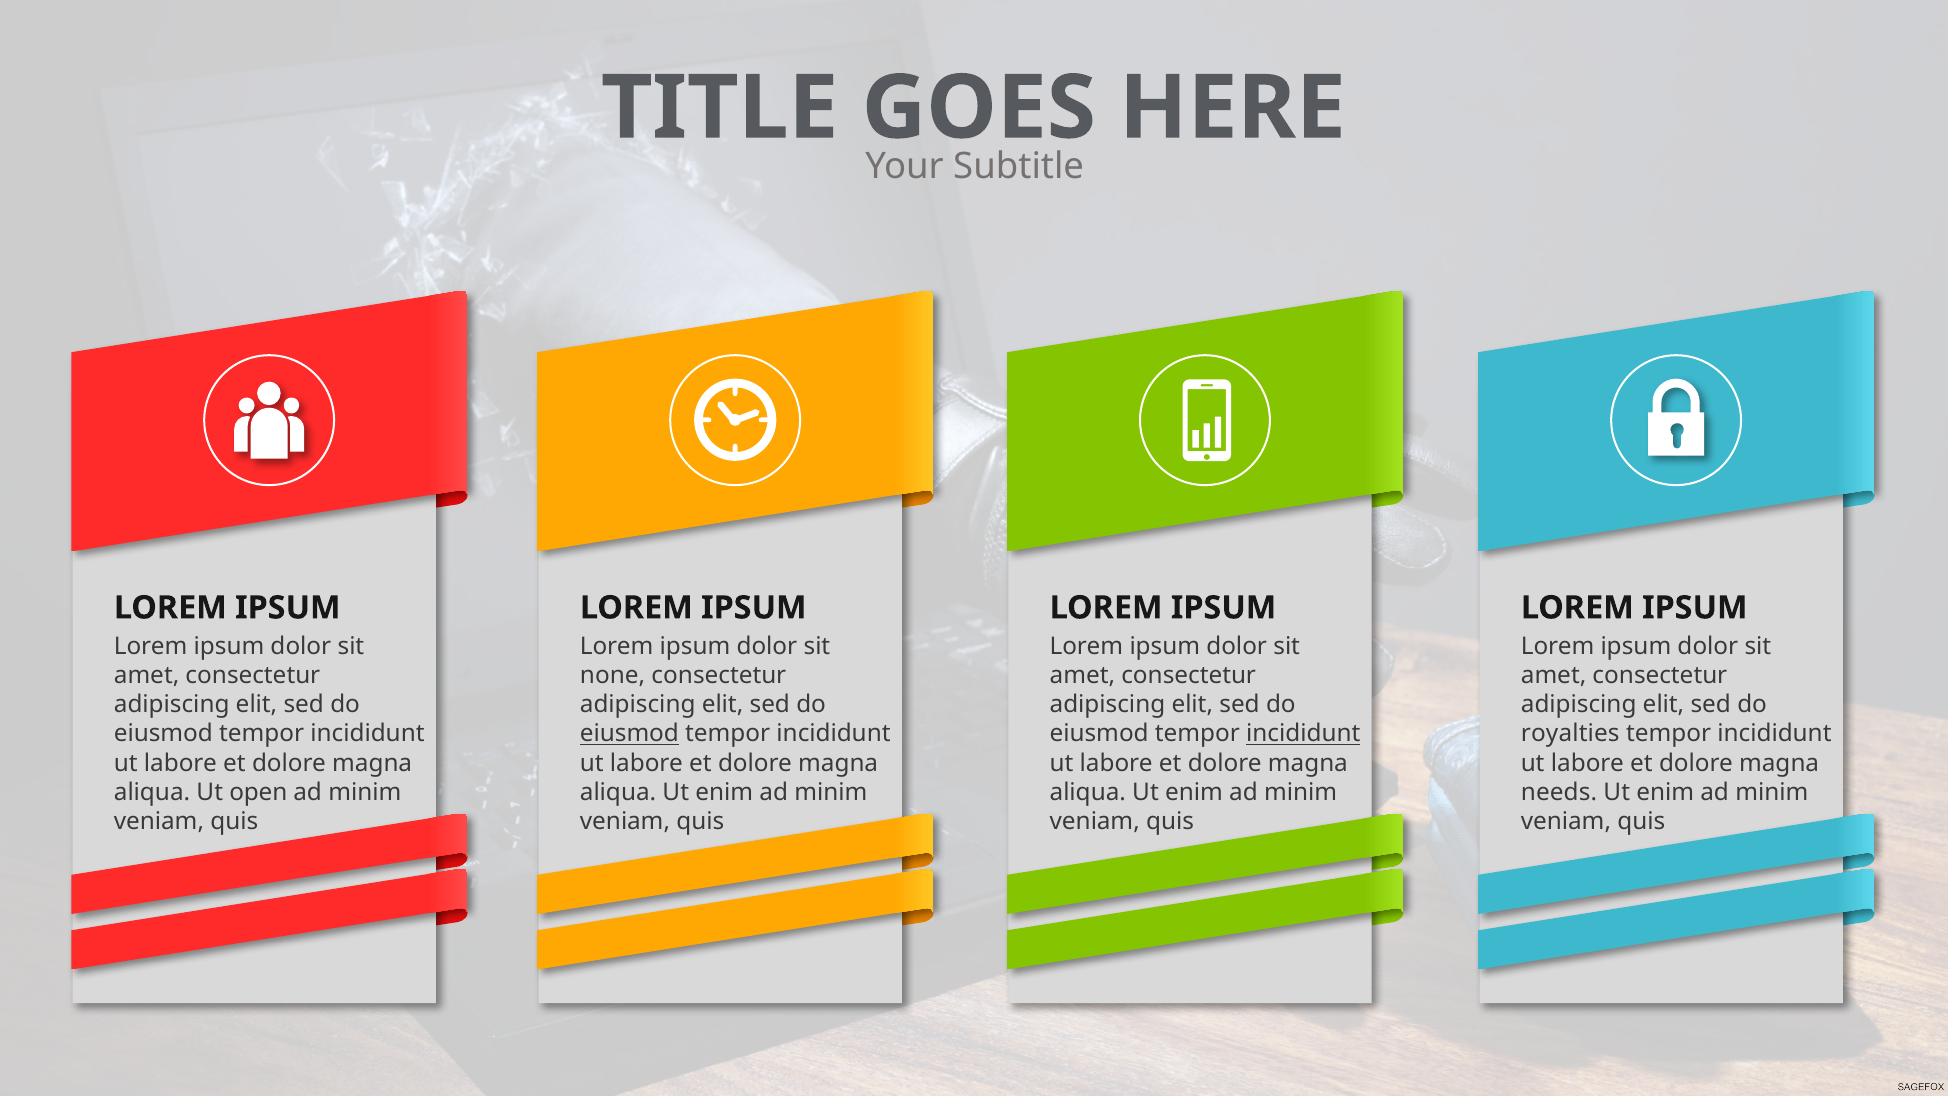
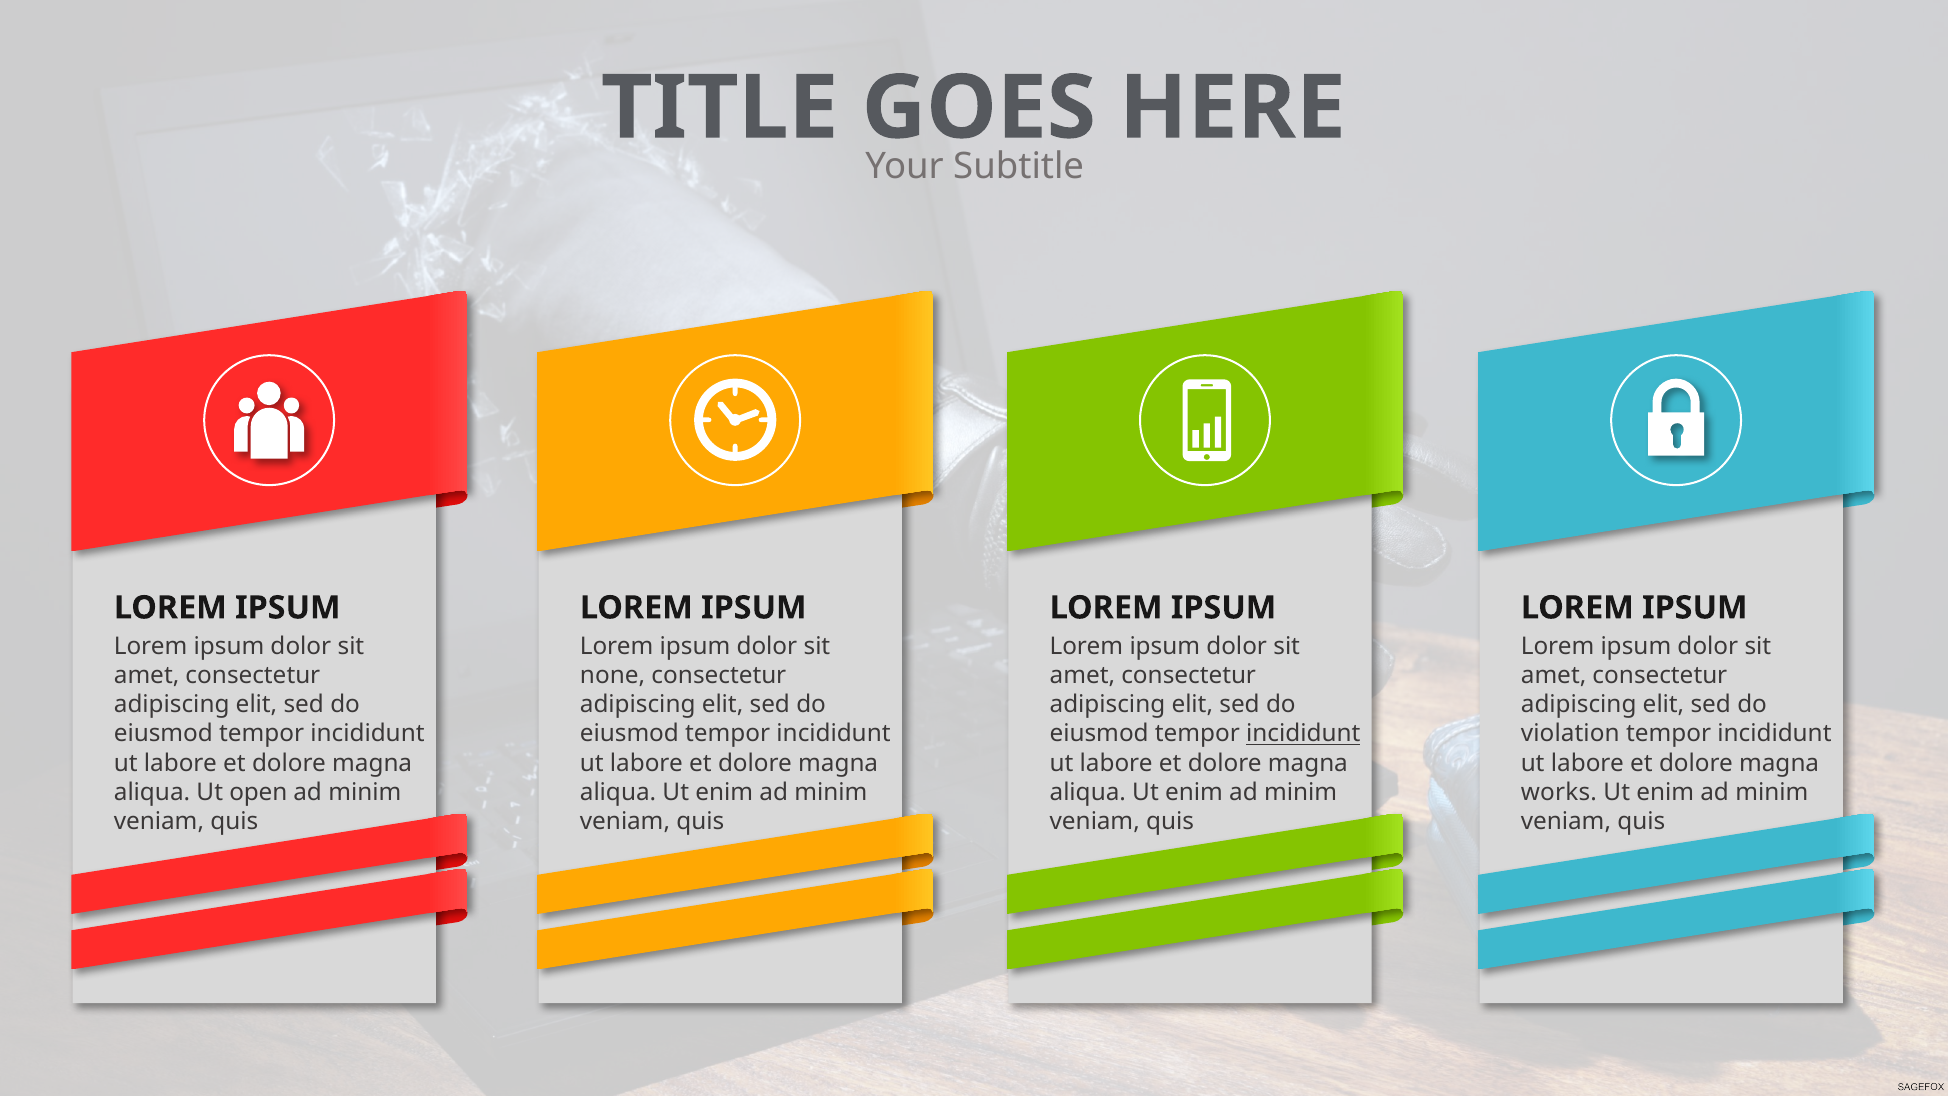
eiusmod at (629, 734) underline: present -> none
royalties: royalties -> violation
needs: needs -> works
